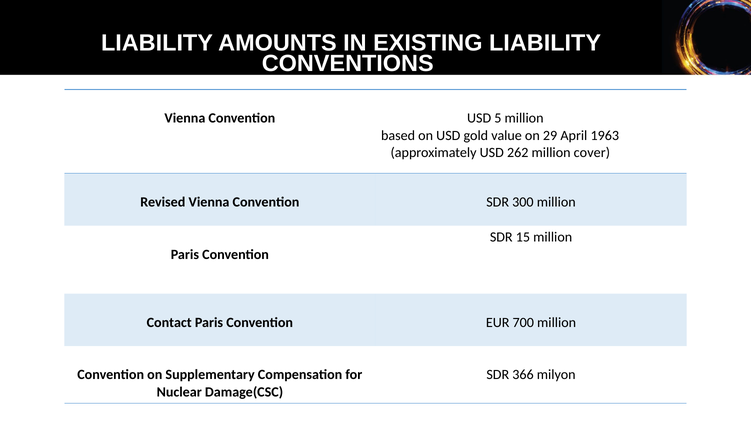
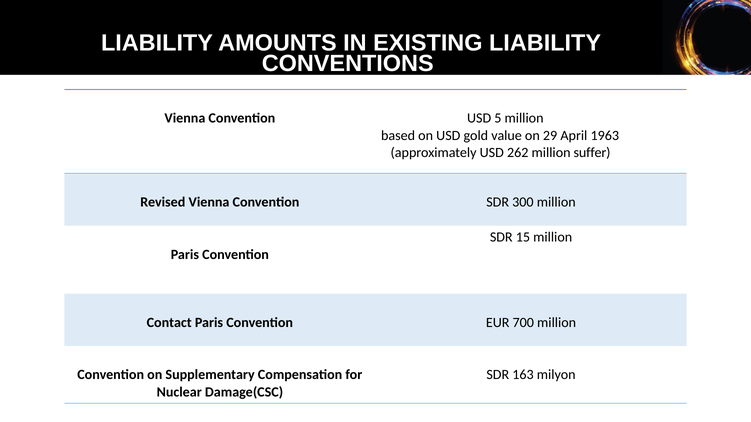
cover: cover -> suffer
366: 366 -> 163
